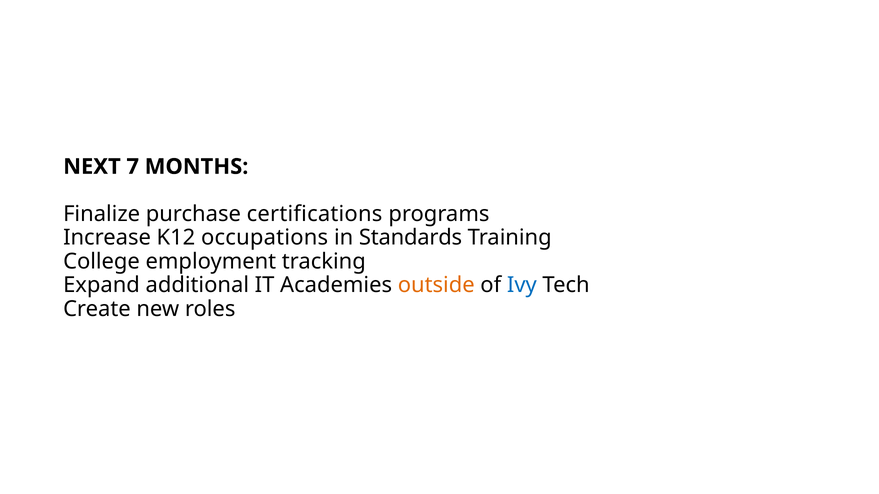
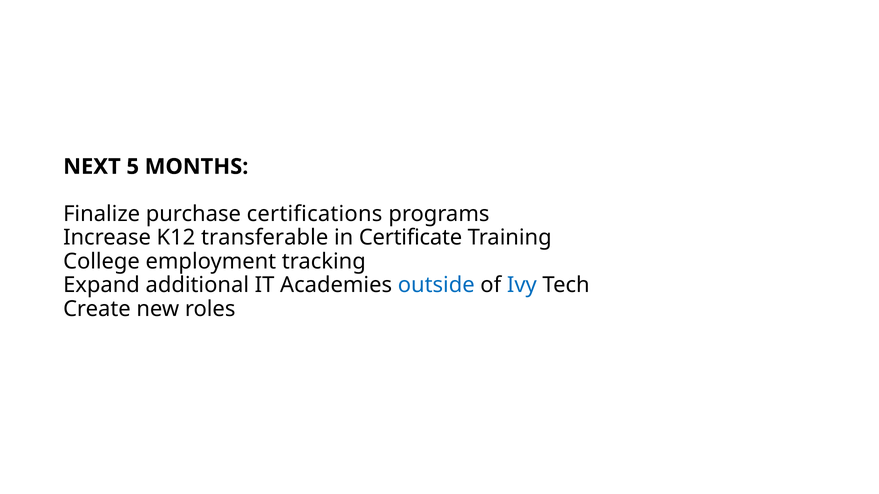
7: 7 -> 5
occupations: occupations -> transferable
Standards: Standards -> Certificate
outside colour: orange -> blue
